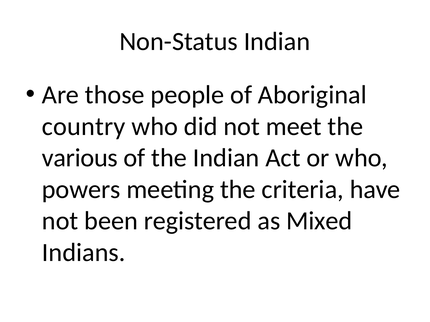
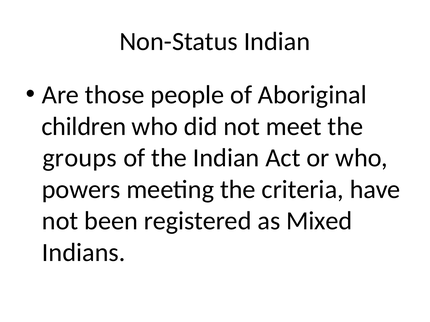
country: country -> children
various: various -> groups
